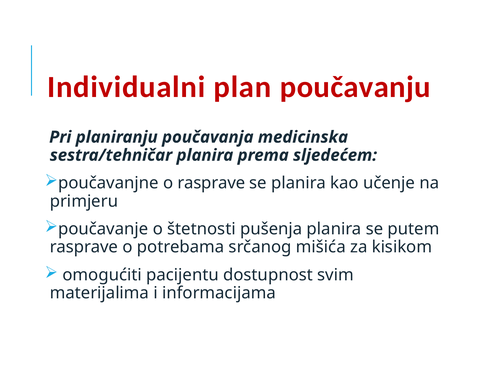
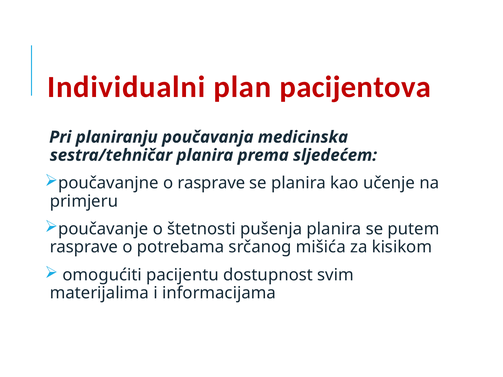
poučavanju: poučavanju -> pacijentova
